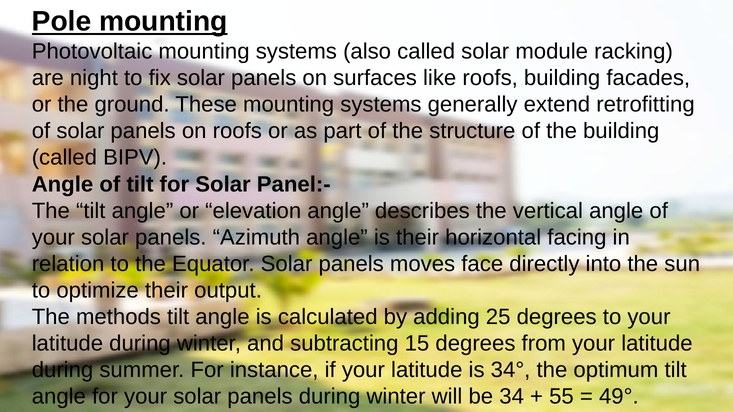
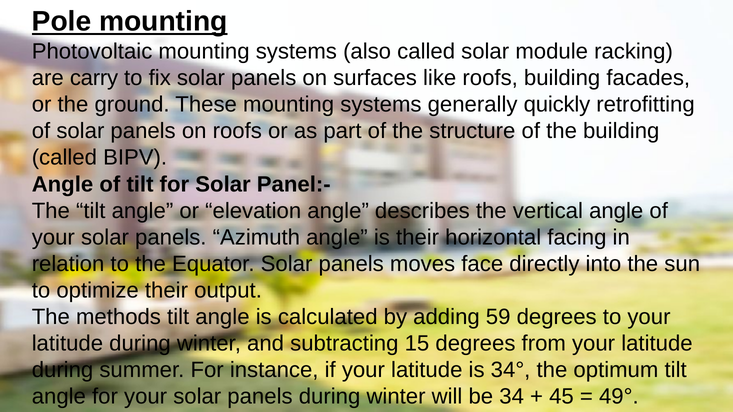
night: night -> carry
extend: extend -> quickly
25: 25 -> 59
55: 55 -> 45
